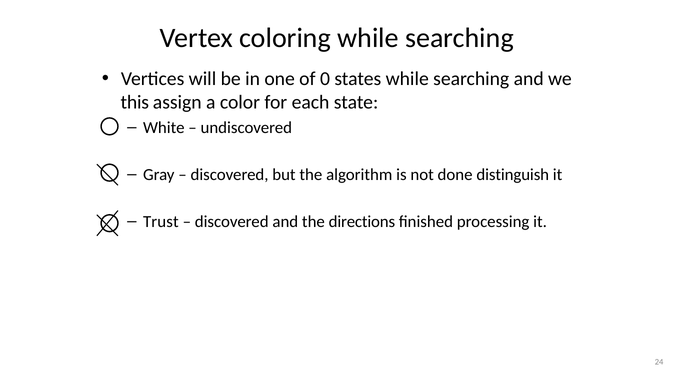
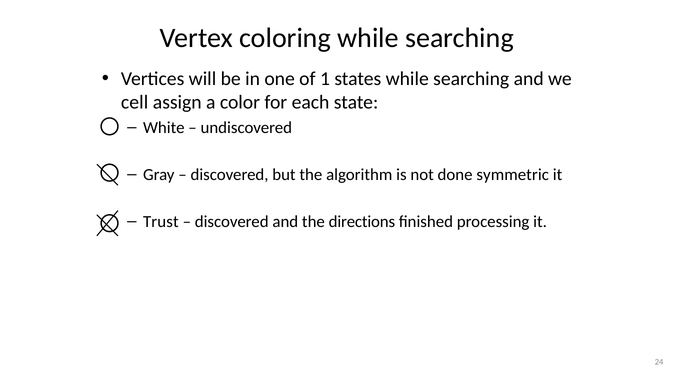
0: 0 -> 1
this: this -> cell
distinguish: distinguish -> symmetric
